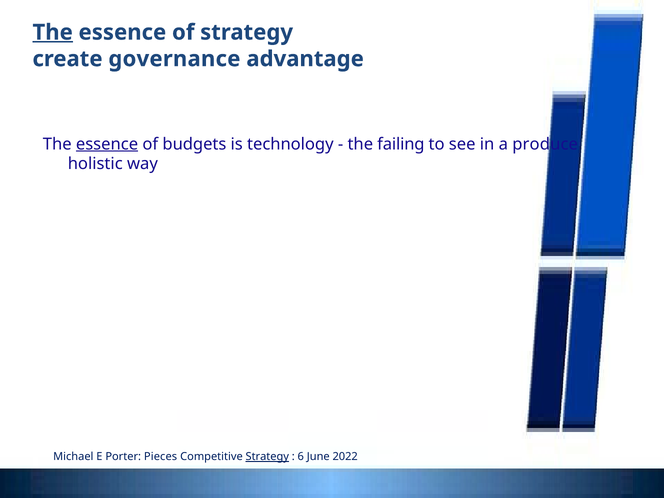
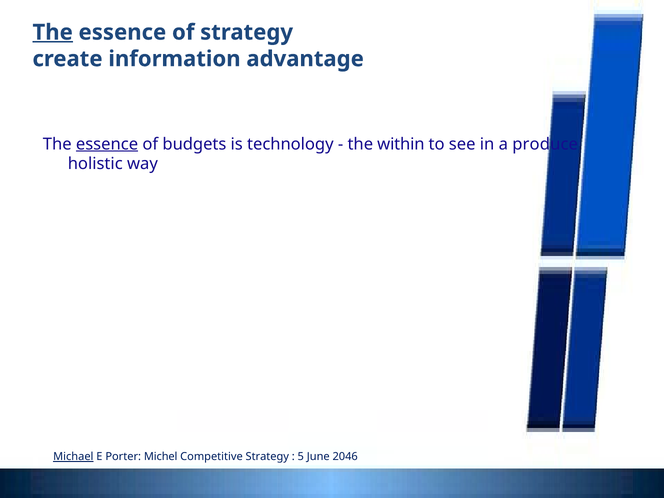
governance: governance -> information
failing: failing -> within
Michael underline: none -> present
Pieces: Pieces -> Michel
Strategy at (267, 457) underline: present -> none
6: 6 -> 5
2022: 2022 -> 2046
